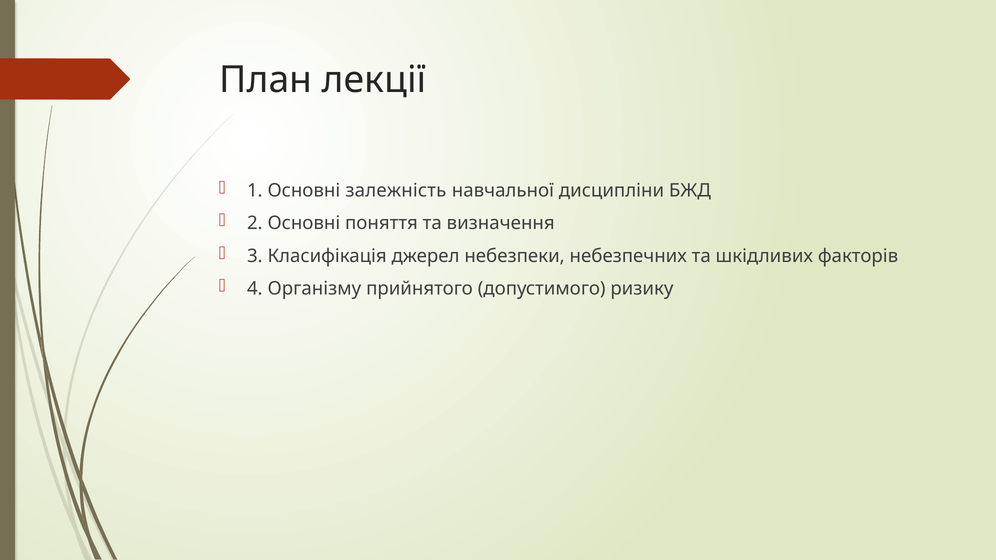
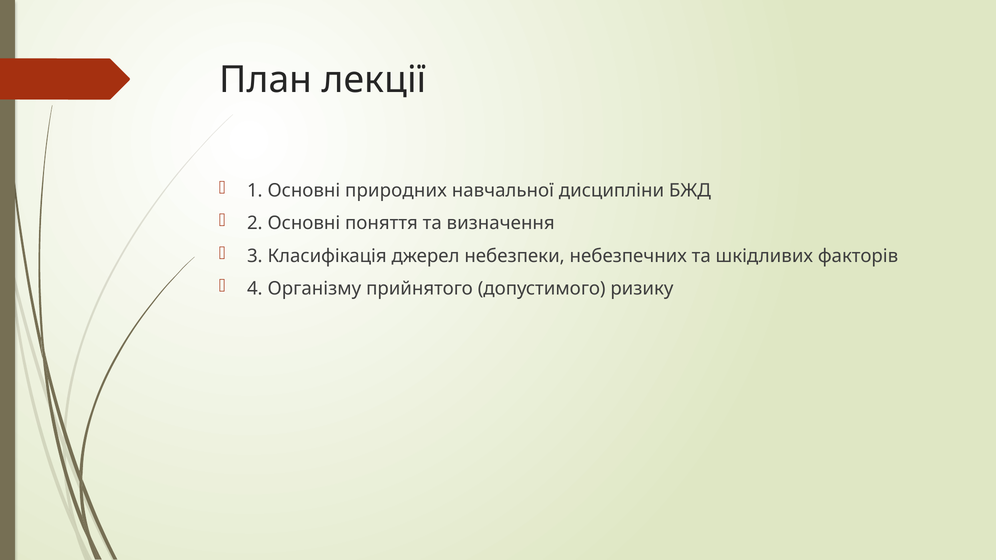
залежність: залежність -> природних
